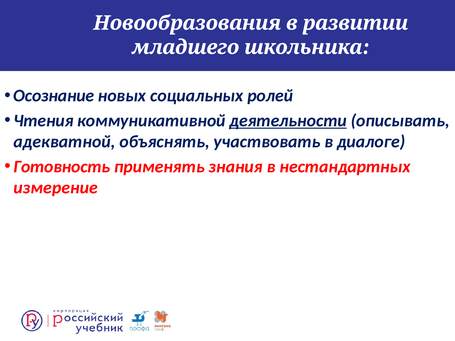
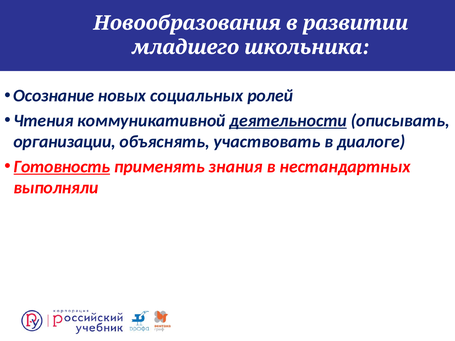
адекватной: адекватной -> организации
Готовность underline: none -> present
измерение: измерение -> выполняли
